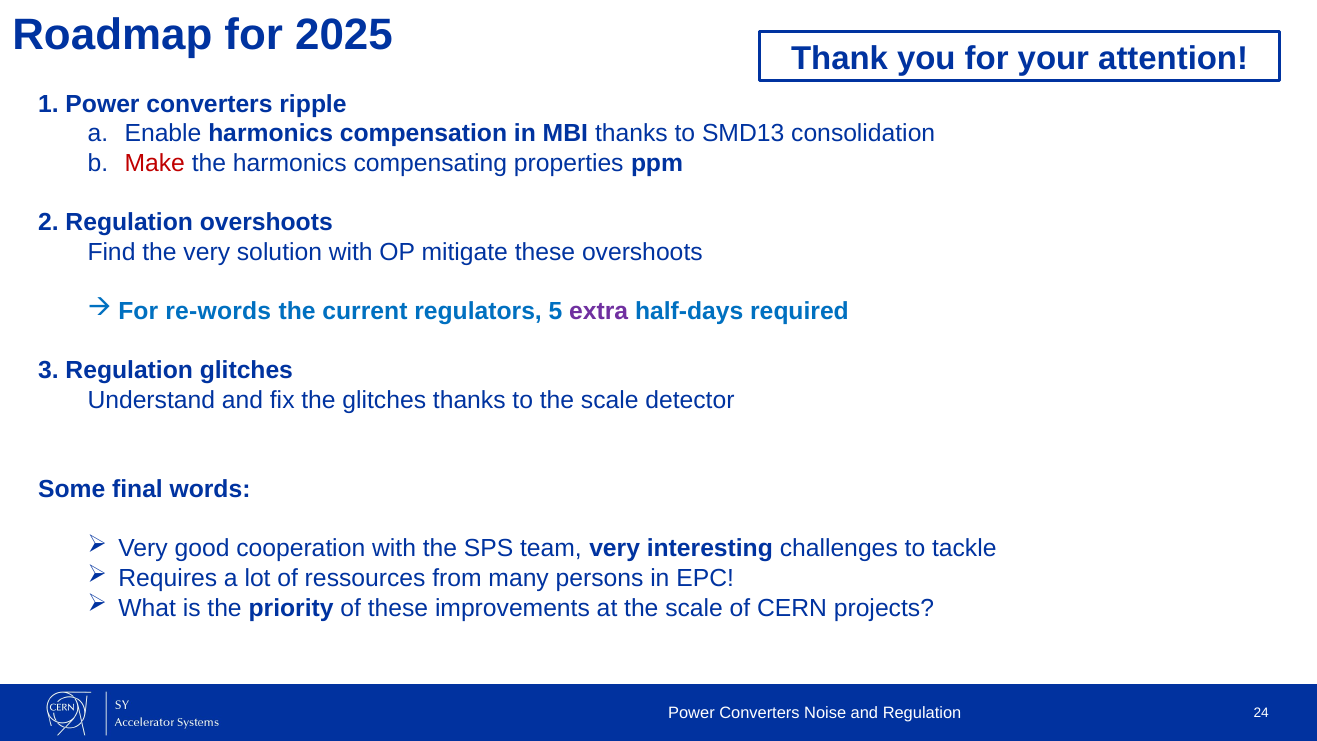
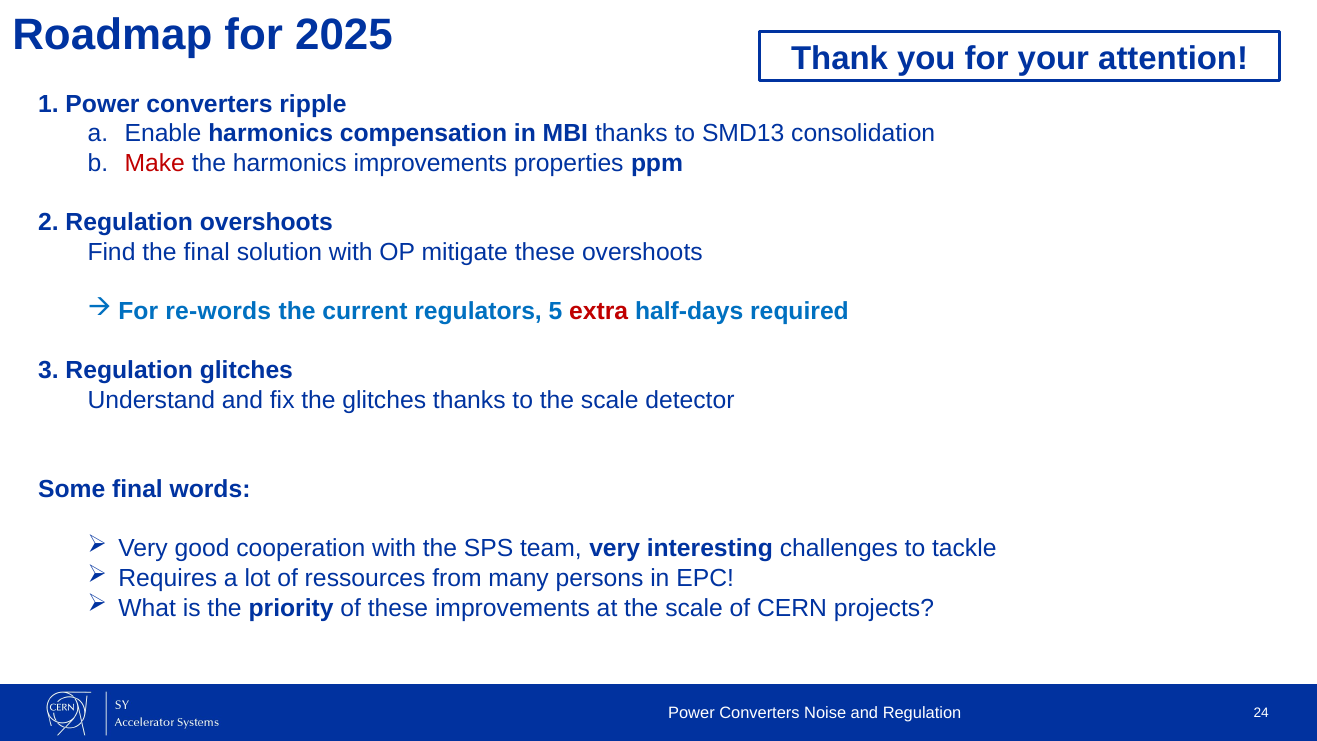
harmonics compensating: compensating -> improvements
the very: very -> final
extra colour: purple -> red
